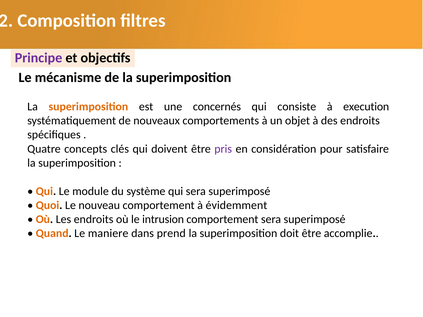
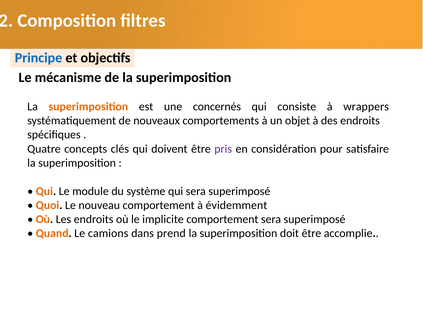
Principe colour: purple -> blue
execution: execution -> wrappers
intrusion: intrusion -> implicite
maniere: maniere -> camions
